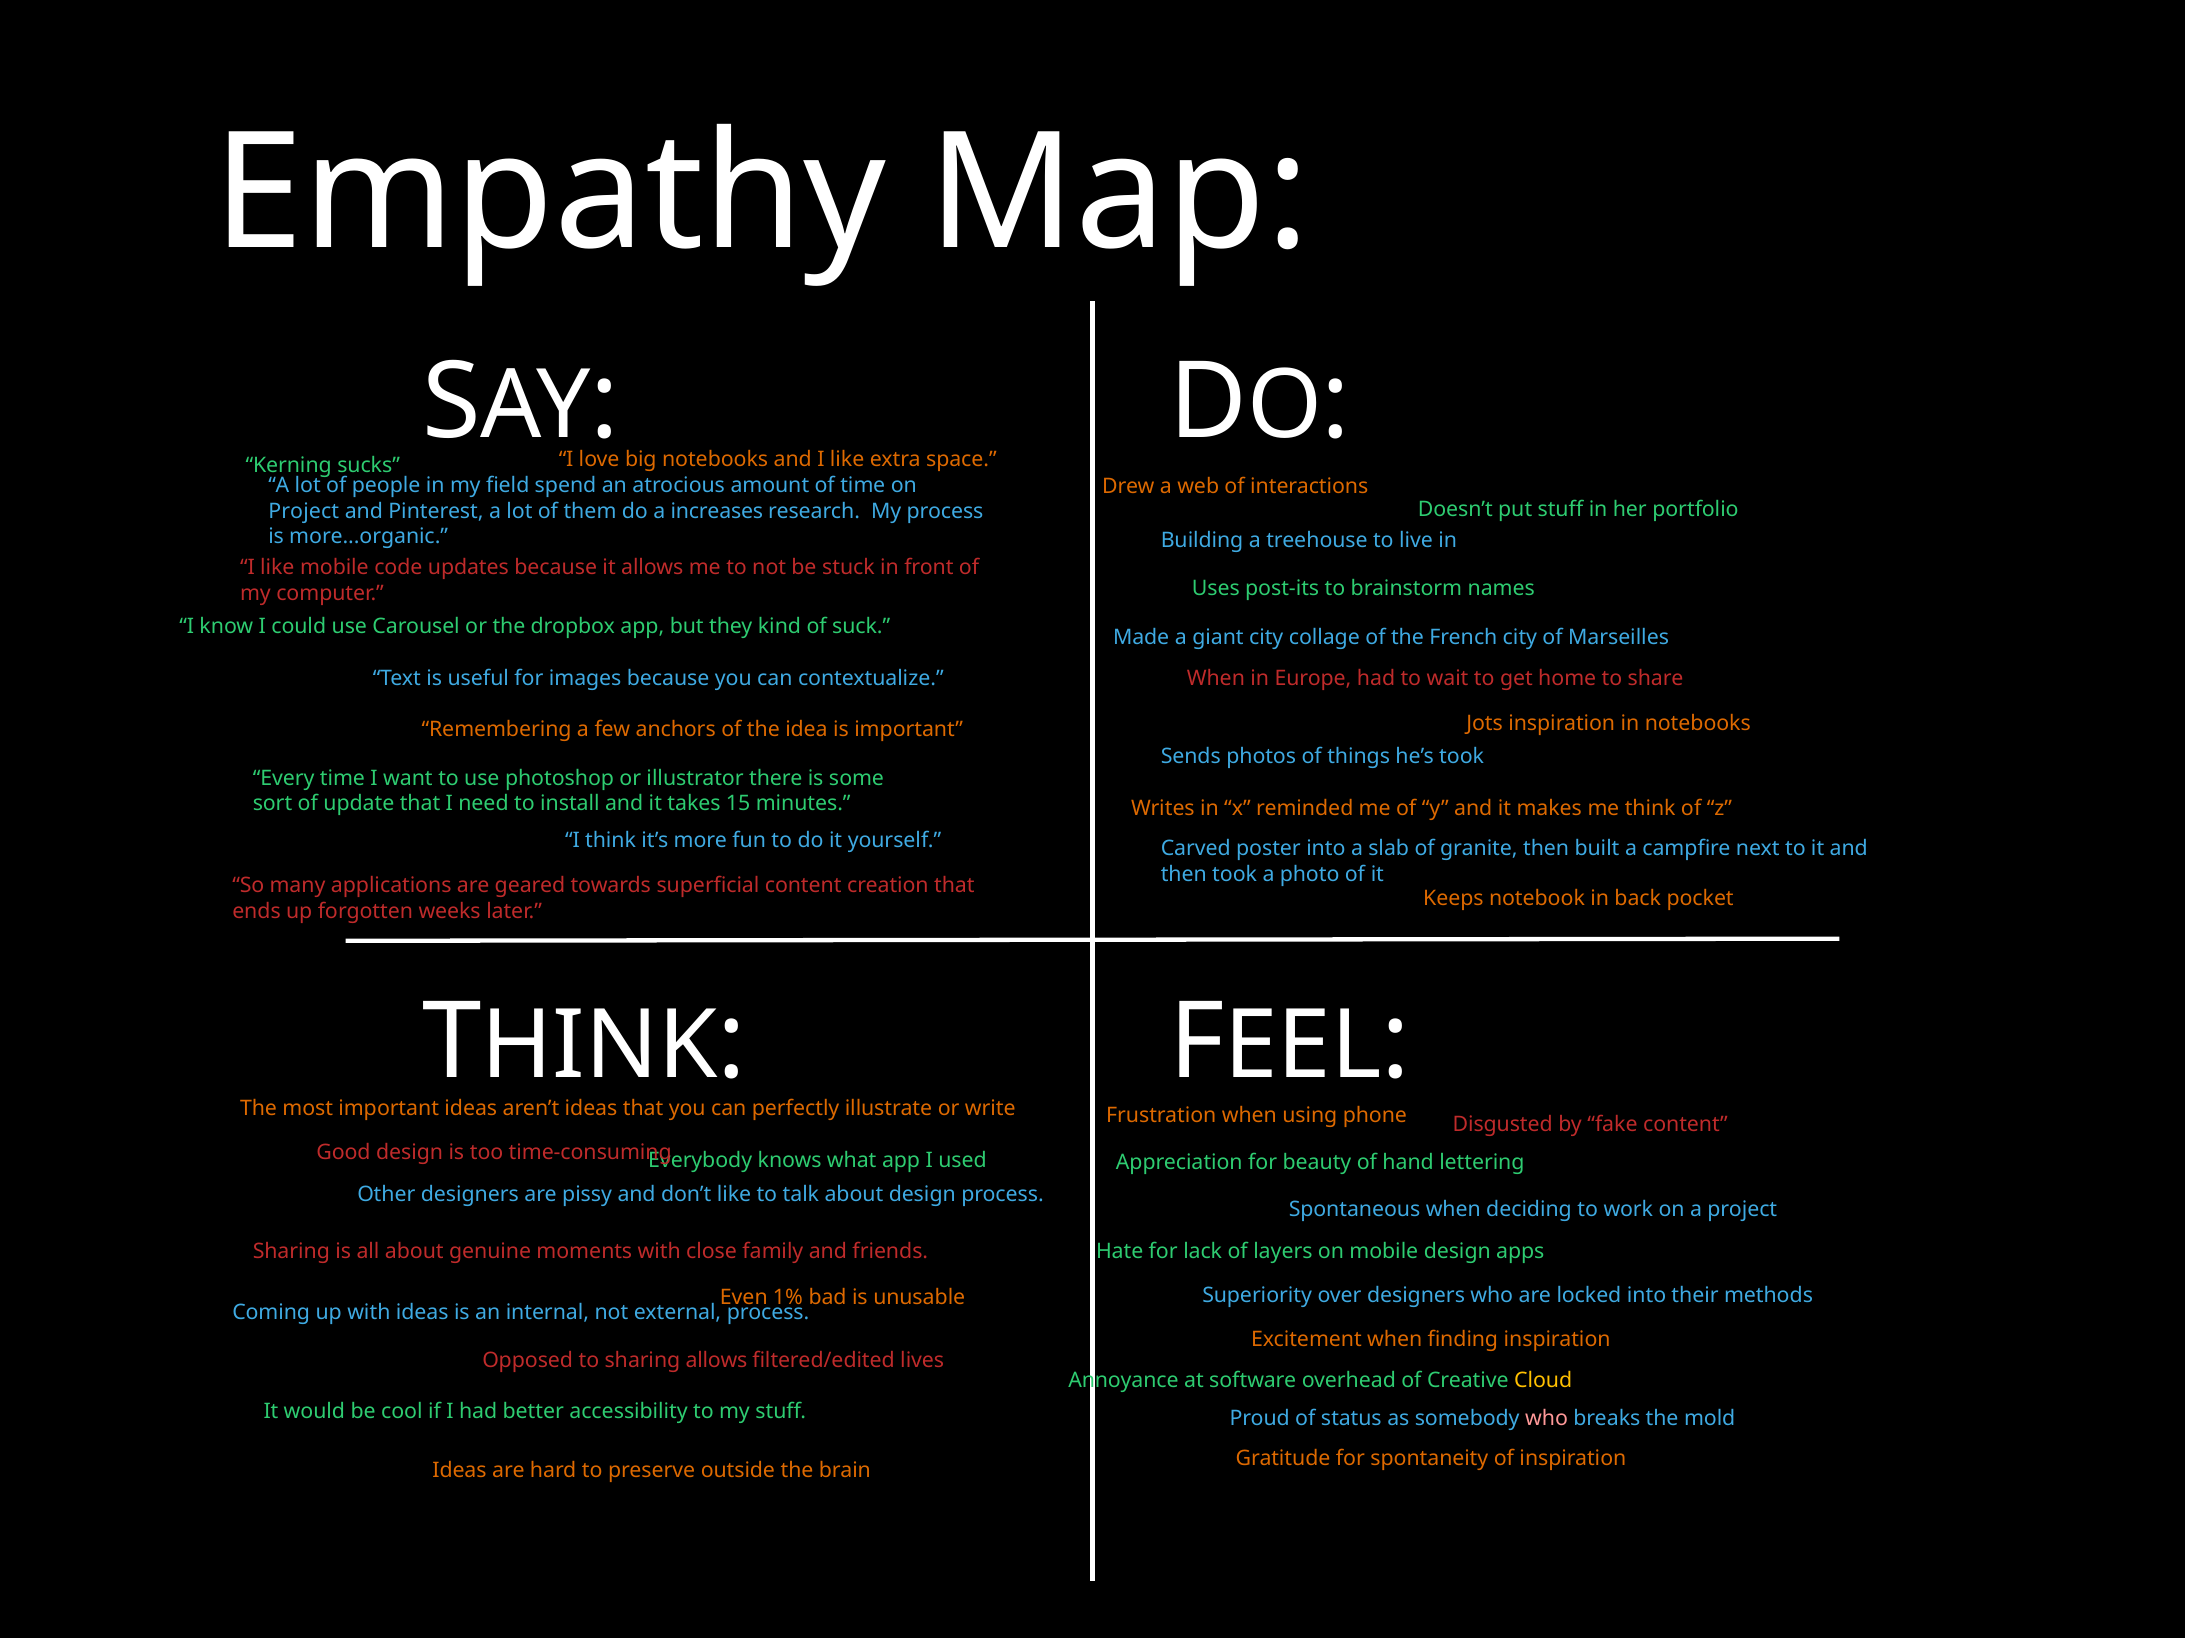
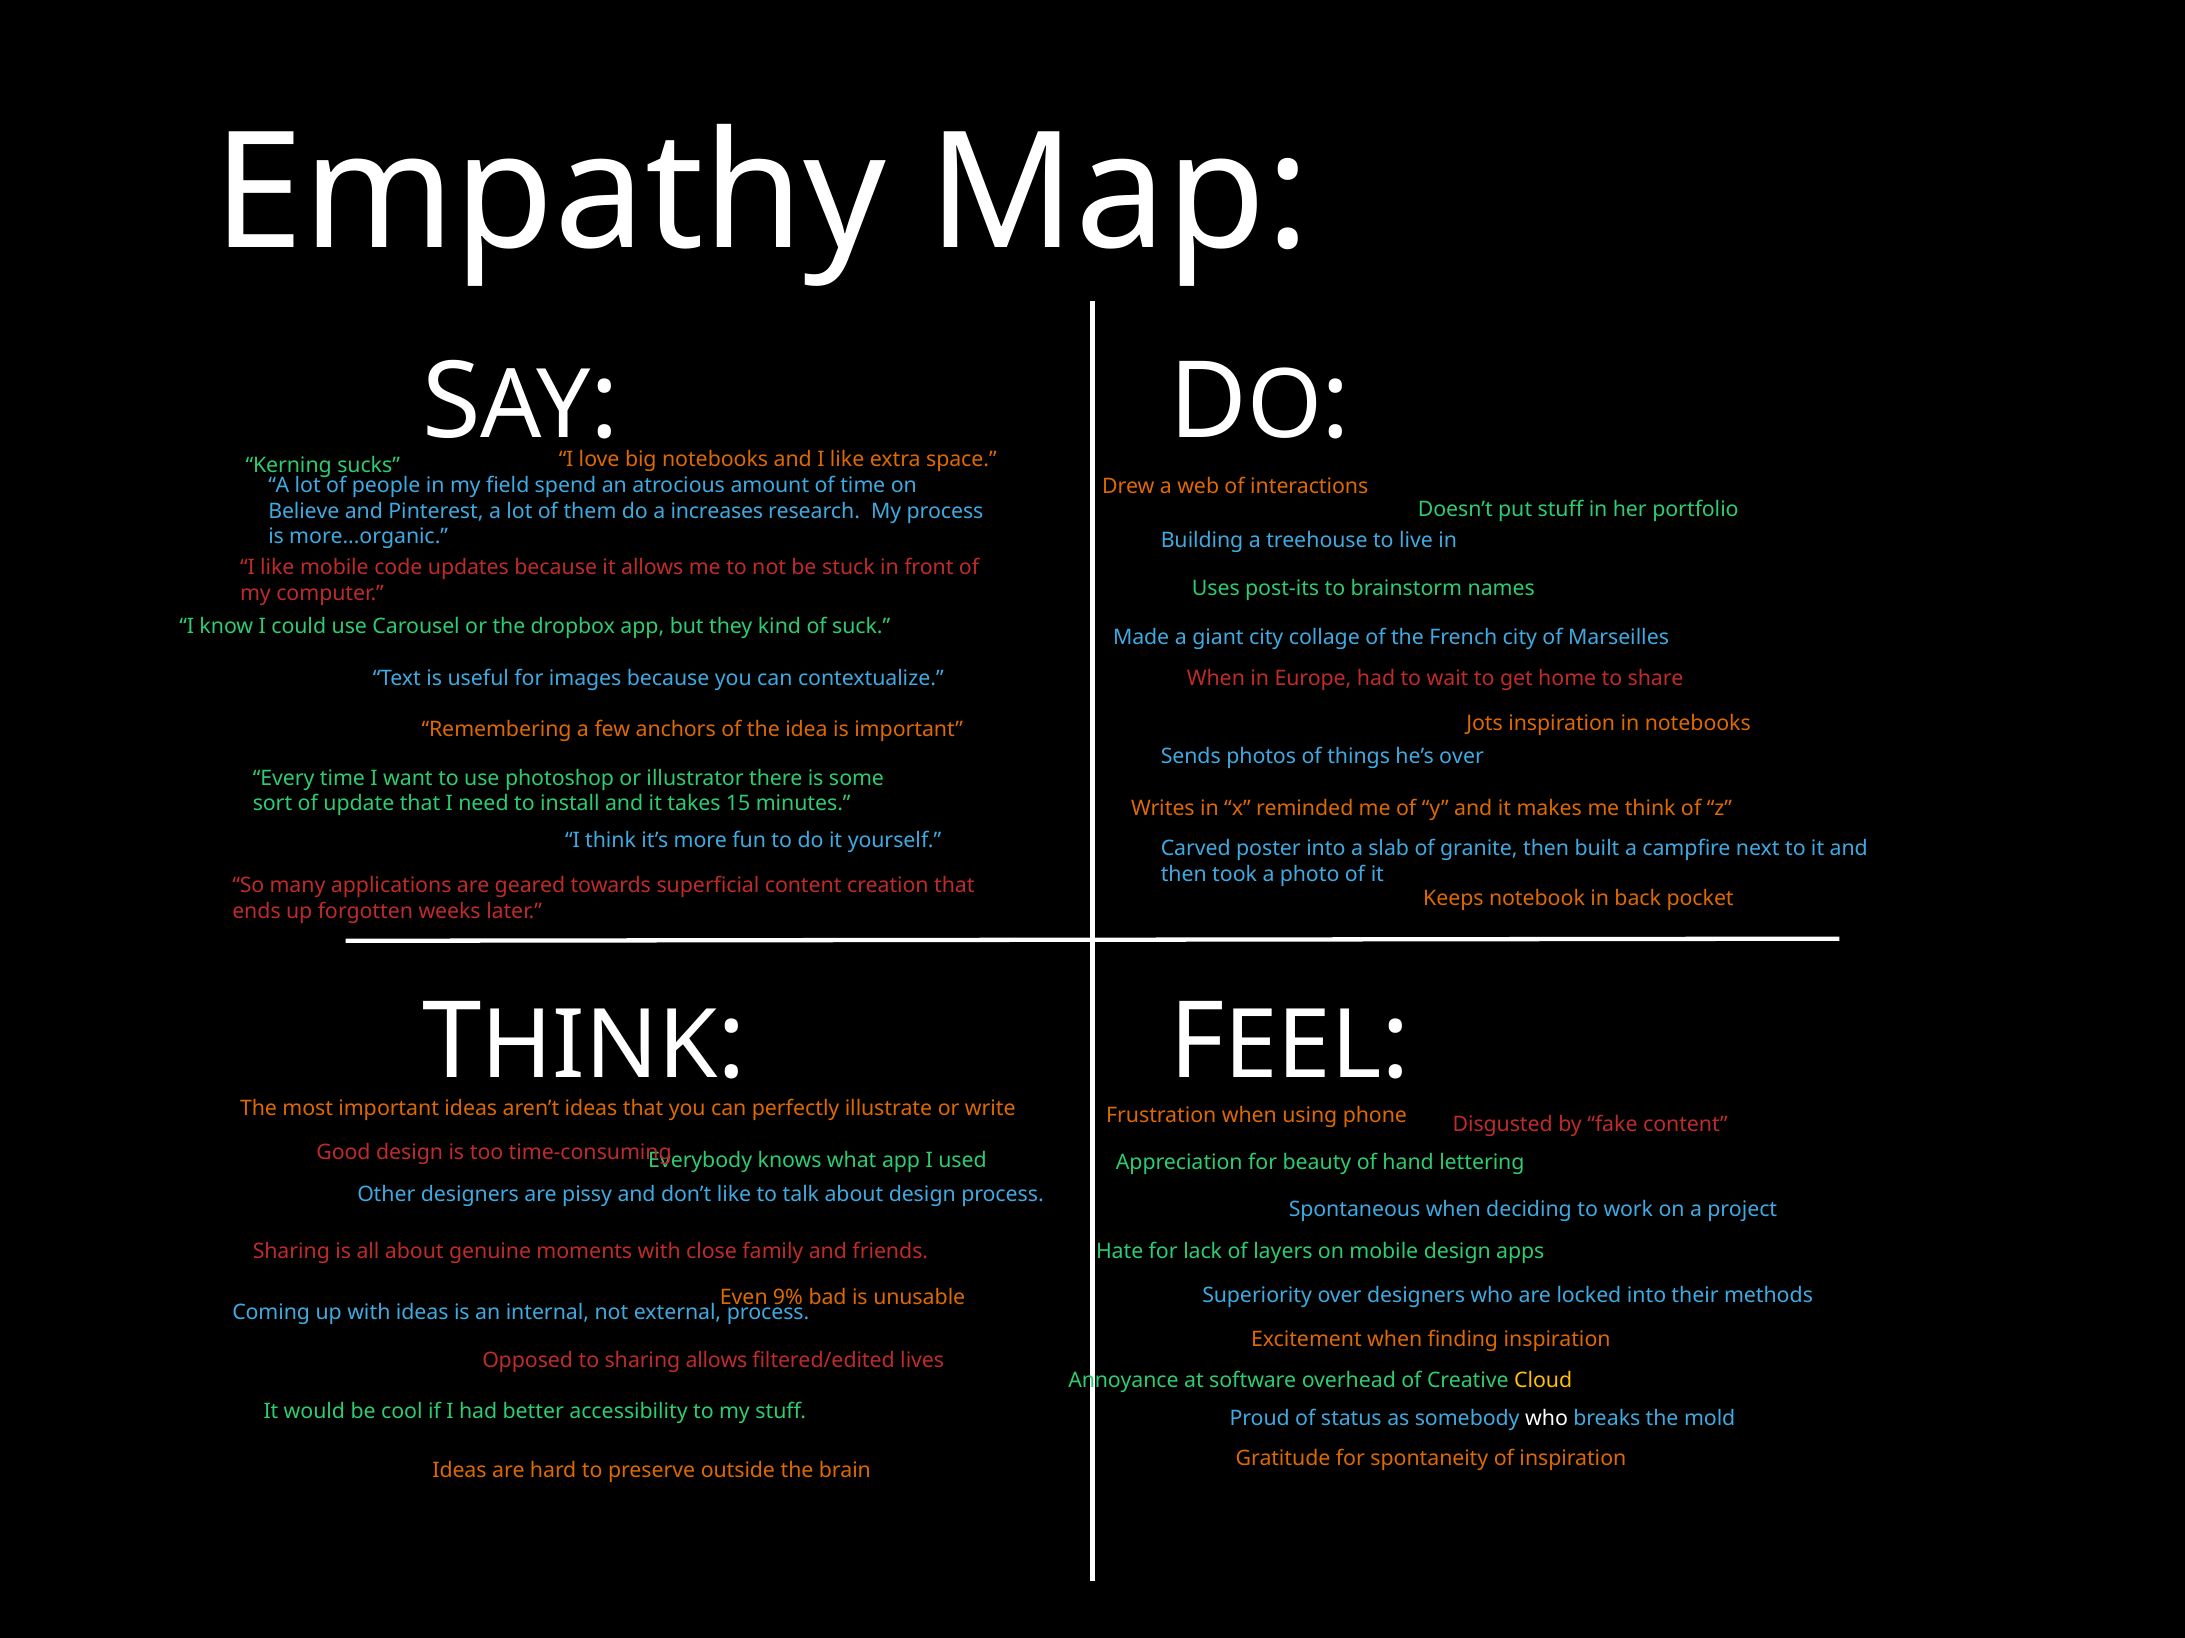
Project at (304, 511): Project -> Believe
he’s took: took -> over
1%: 1% -> 9%
who at (1546, 1419) colour: pink -> white
